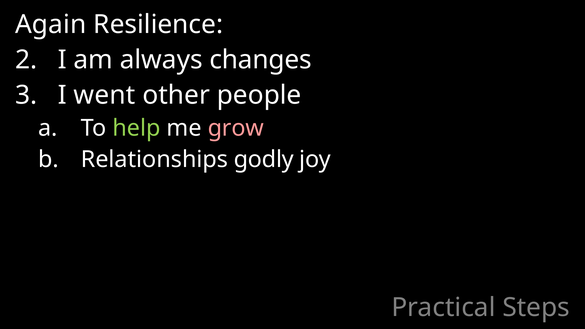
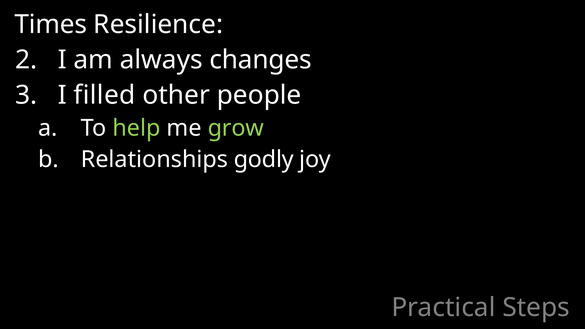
Again: Again -> Times
went: went -> filled
grow colour: pink -> light green
